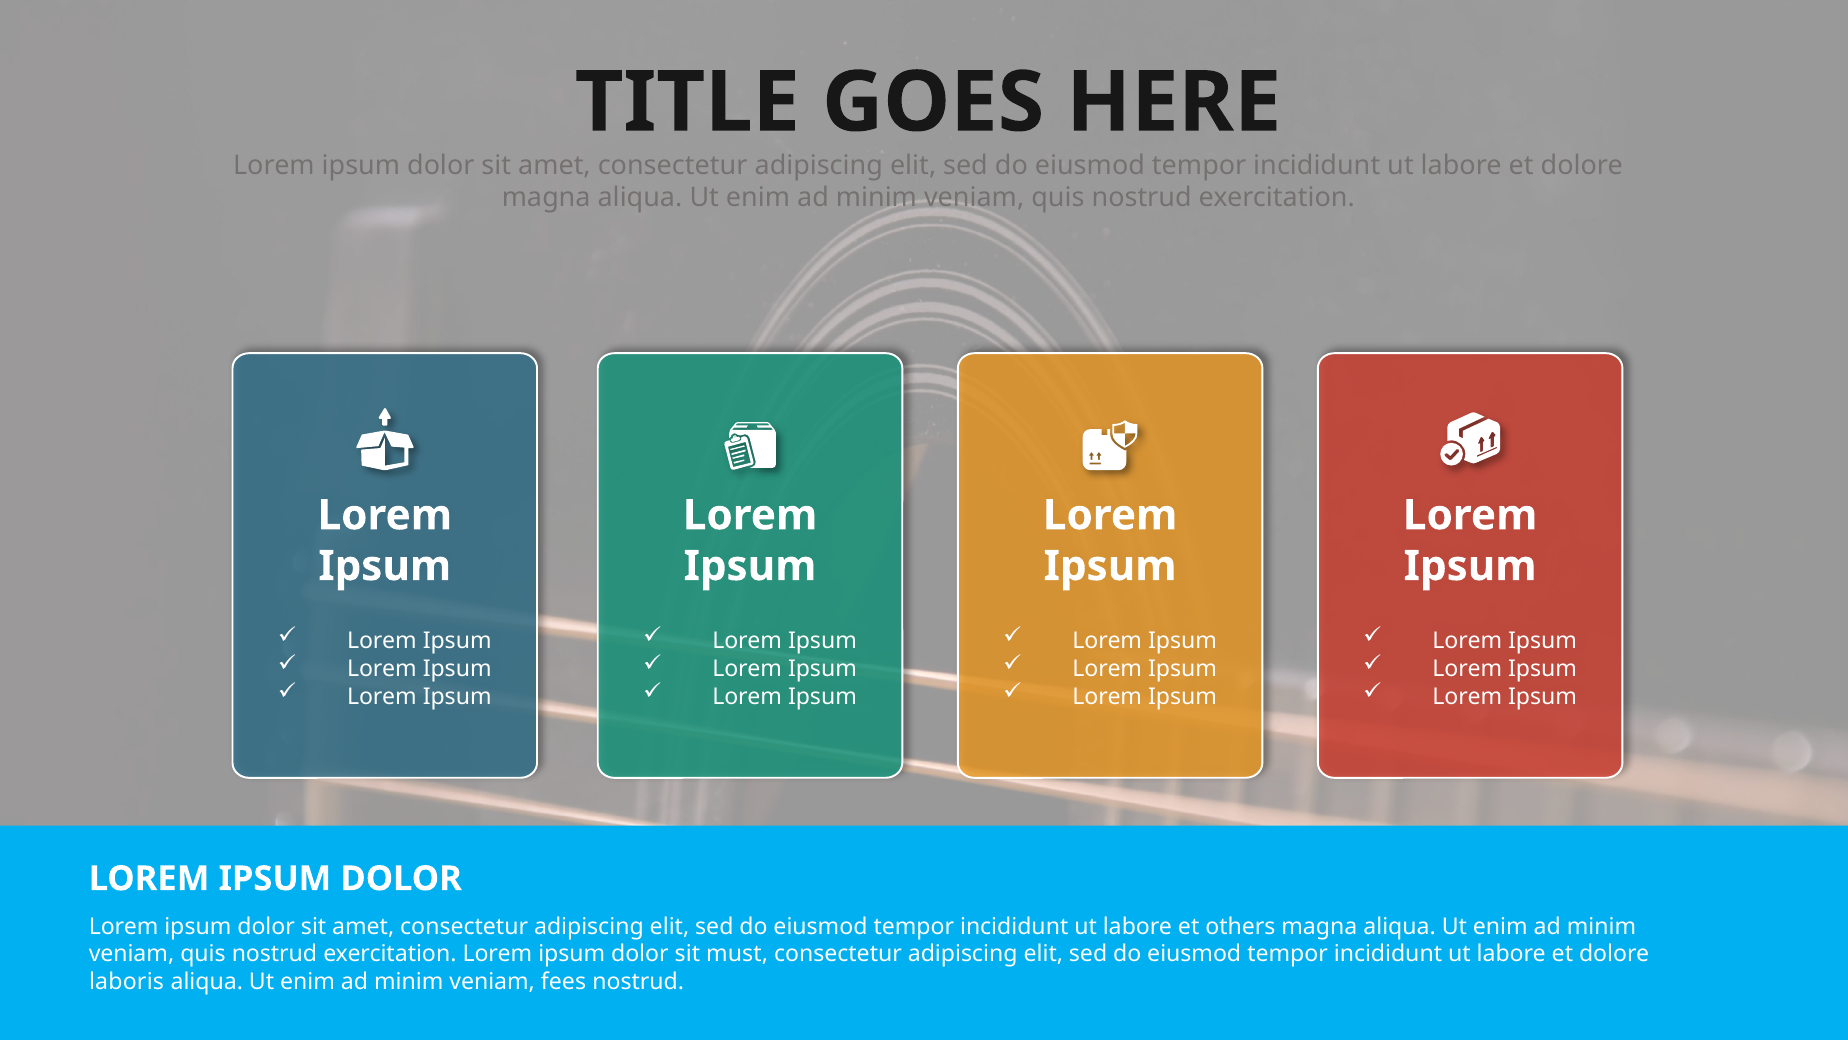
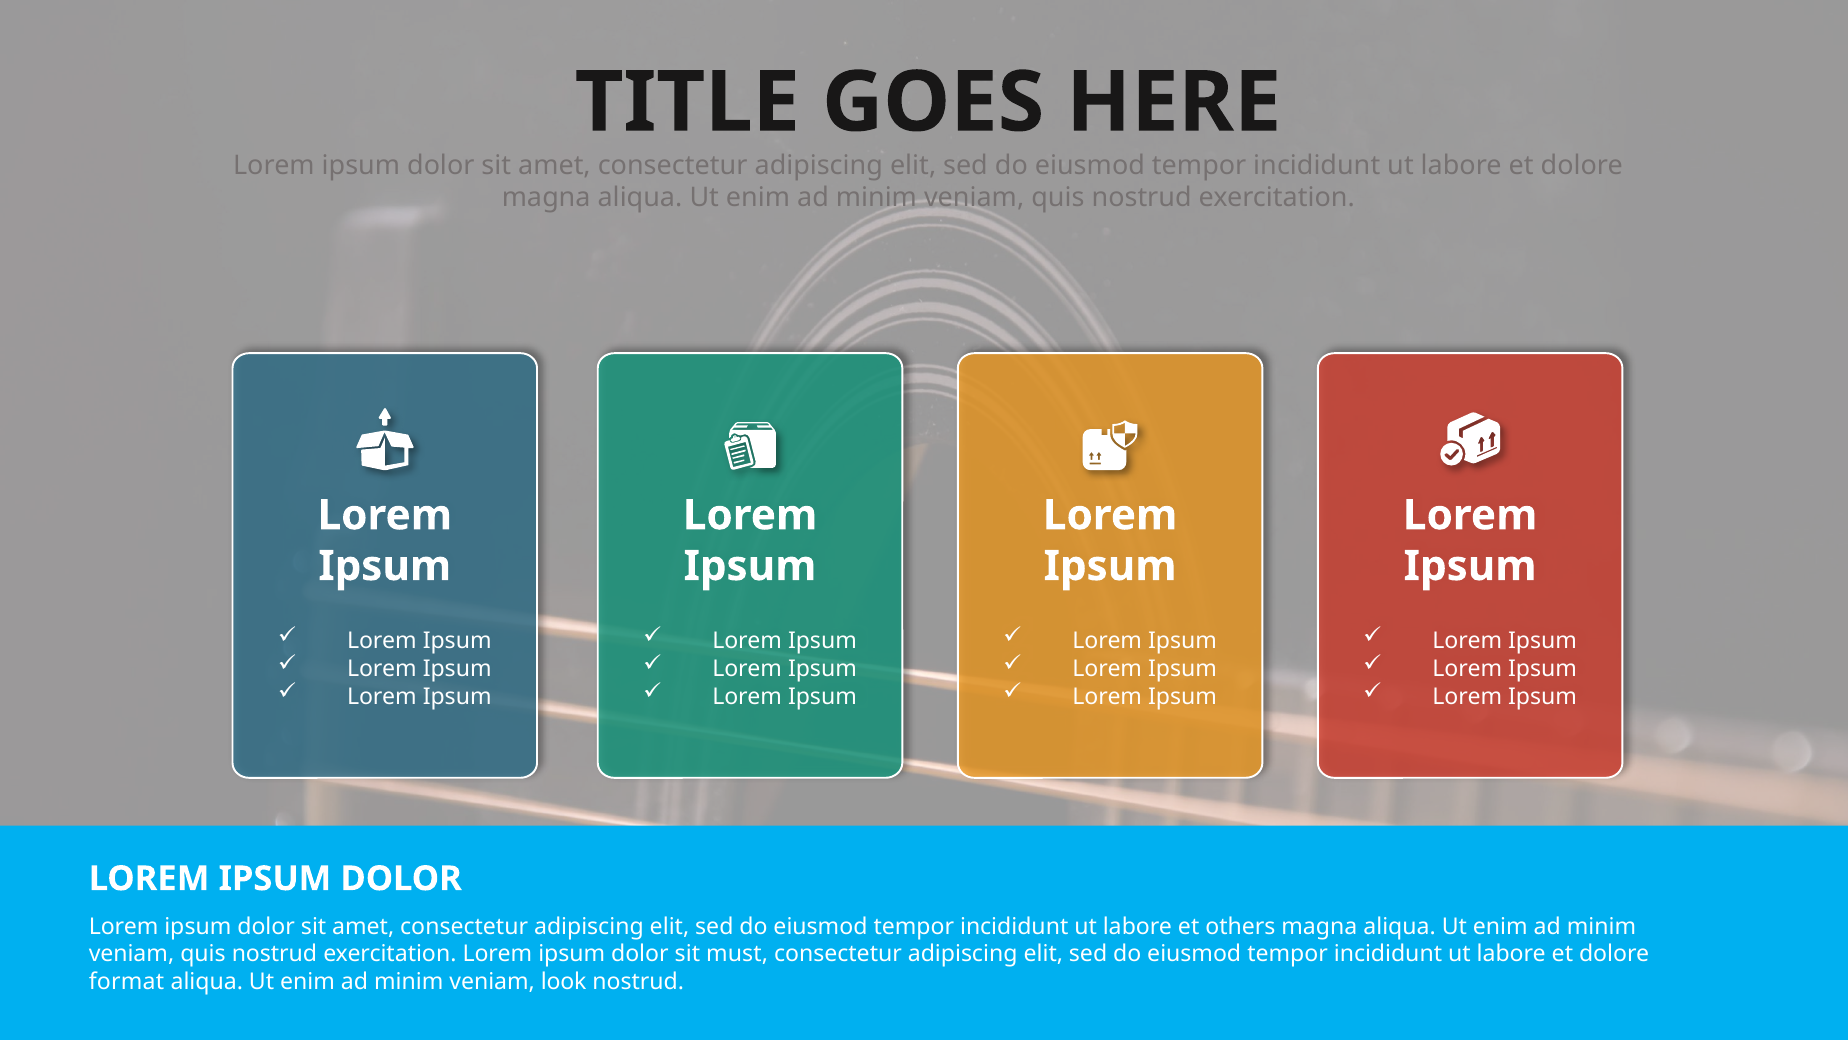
laboris: laboris -> format
fees: fees -> look
